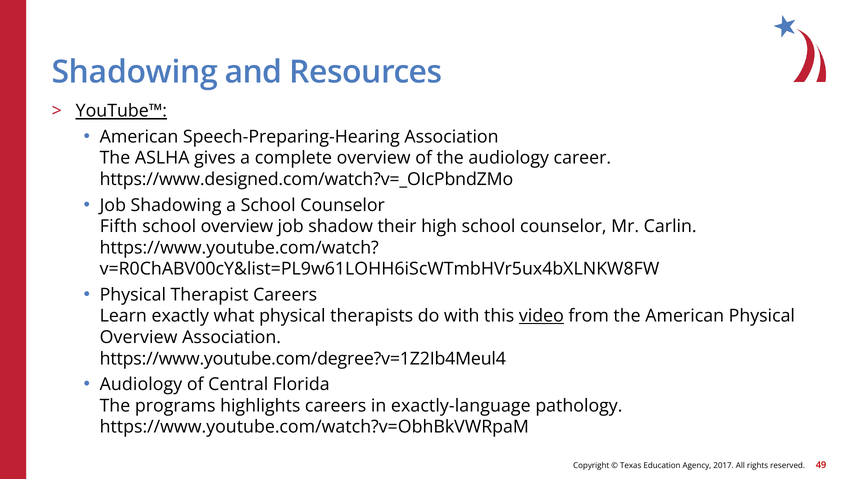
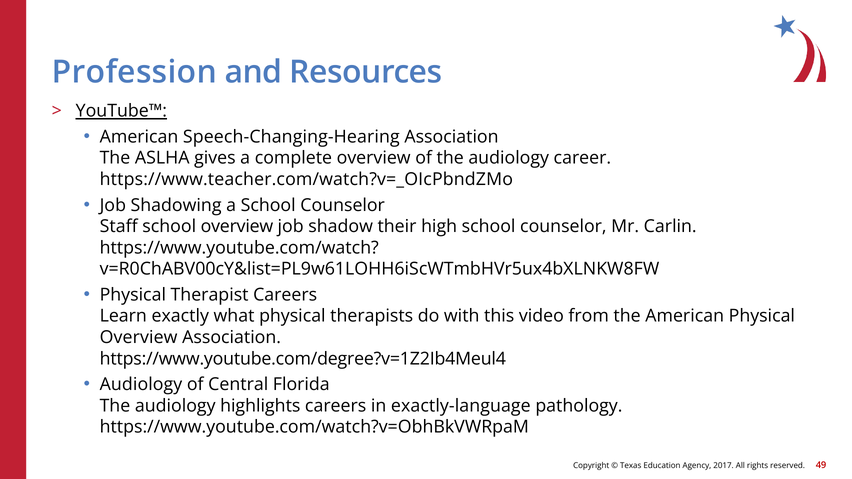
Shadowing at (135, 72): Shadowing -> Profession
Speech-Preparing-Hearing: Speech-Preparing-Hearing -> Speech-Changing-Hearing
https://www.designed.com/watch?v=_OIcPbndZMo: https://www.designed.com/watch?v=_OIcPbndZMo -> https://www.teacher.com/watch?v=_OIcPbndZMo
Fifth: Fifth -> Staff
video underline: present -> none
programs at (175, 406): programs -> audiology
